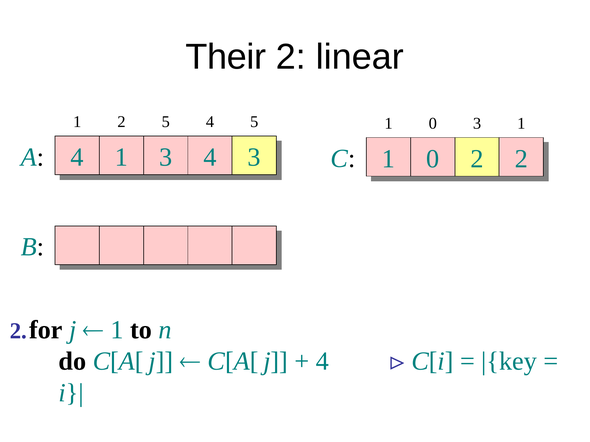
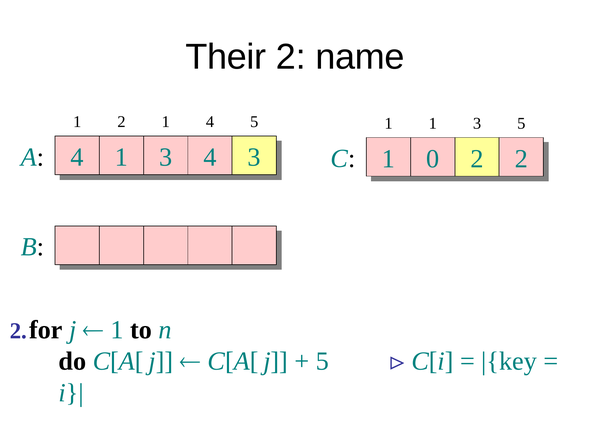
linear: linear -> name
1 2 5: 5 -> 1
0 at (433, 124): 0 -> 1
3 1: 1 -> 5
4 at (322, 362): 4 -> 5
